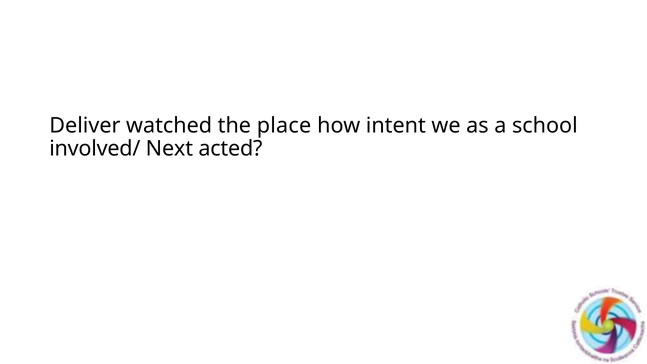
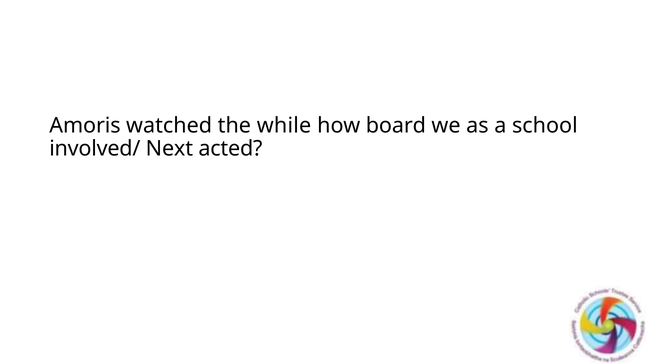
Deliver: Deliver -> Amoris
place: place -> while
intent: intent -> board
